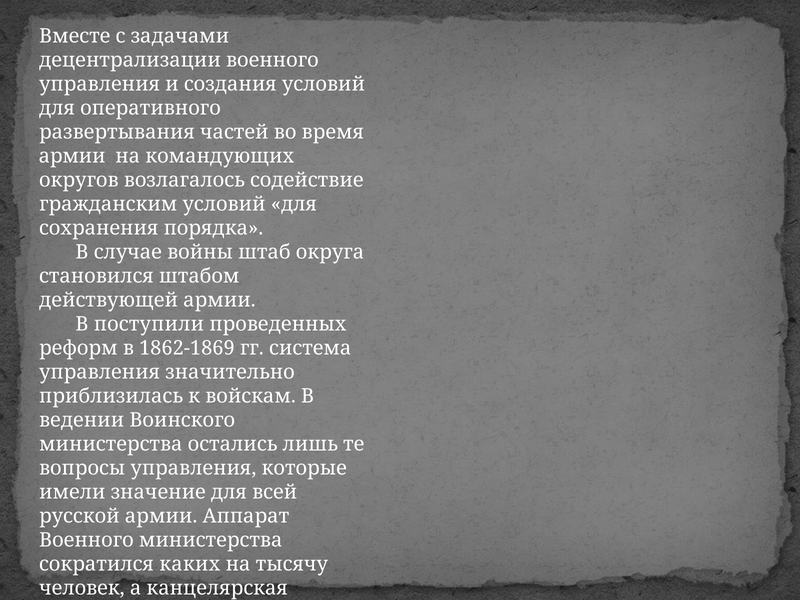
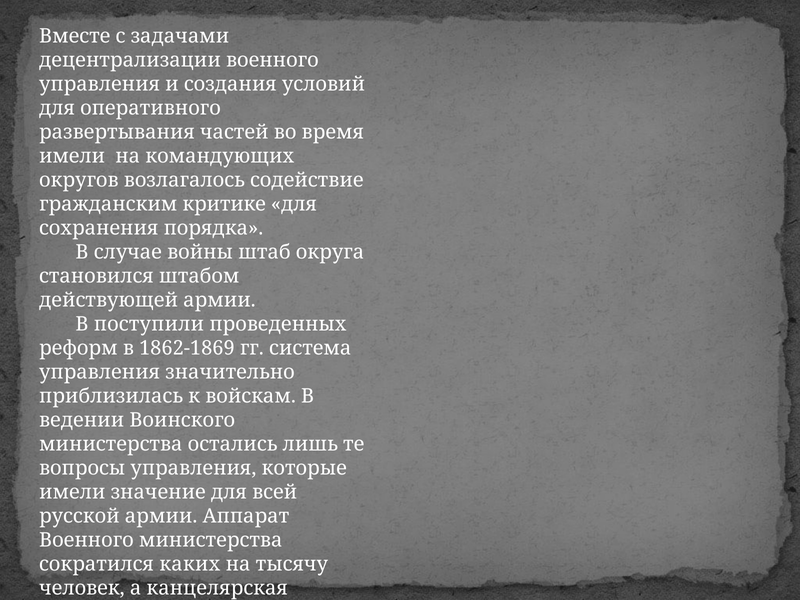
армии at (72, 156): армии -> имели
гражданским условий: условий -> критике
